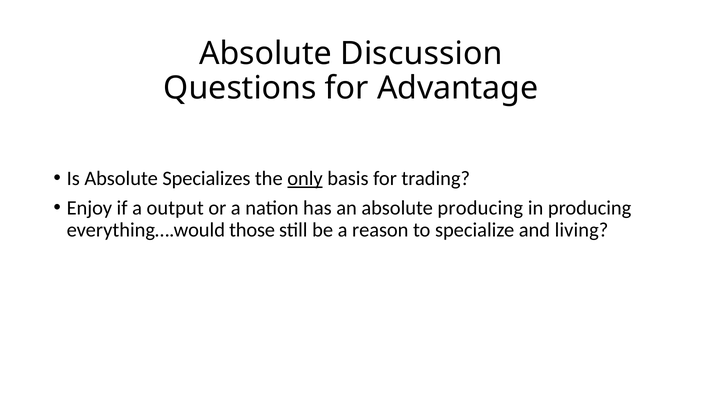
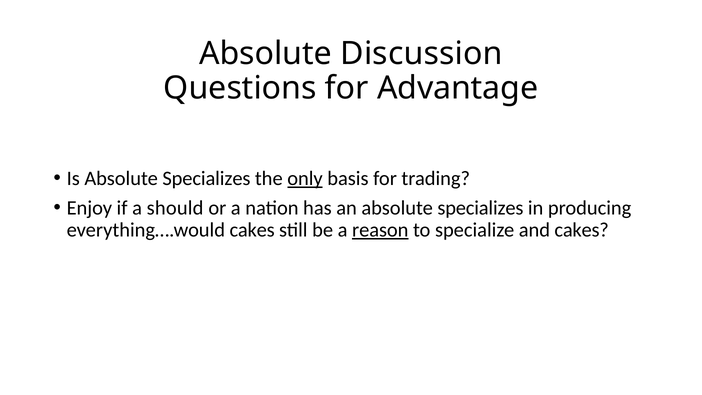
output: output -> should
an absolute producing: producing -> specializes
everything….would those: those -> cakes
reason underline: none -> present
and living: living -> cakes
